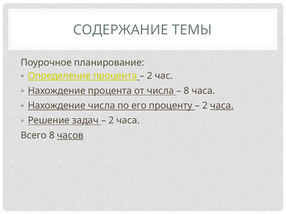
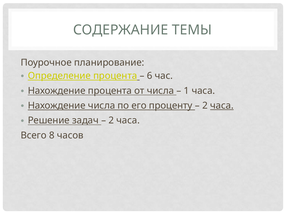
2 at (150, 76): 2 -> 6
8 at (186, 91): 8 -> 1
часов underline: present -> none
